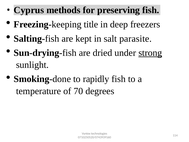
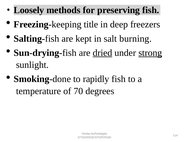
Cyprus: Cyprus -> Loosely
parasite: parasite -> burning
dried underline: none -> present
